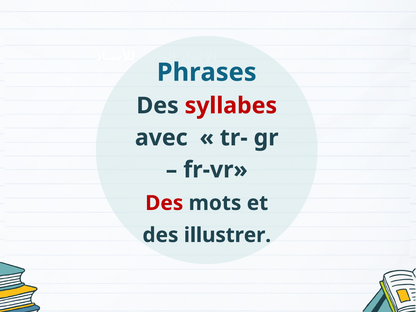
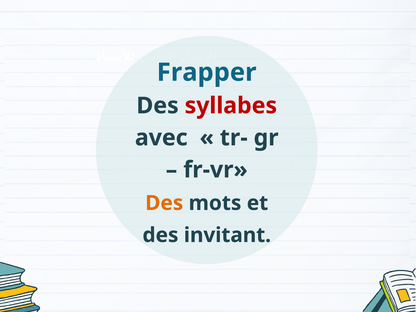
Phrases: Phrases -> Frapper
Des at (164, 203) colour: red -> orange
illustrer: illustrer -> invitant
